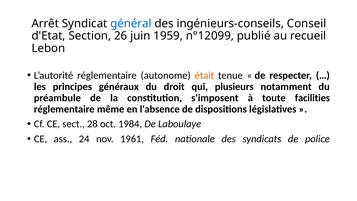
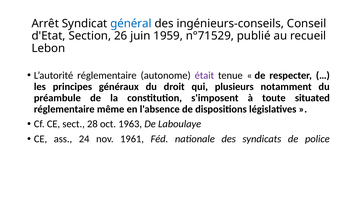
n°12099: n°12099 -> n°71529
était colour: orange -> purple
facilities: facilities -> situated
1984: 1984 -> 1963
